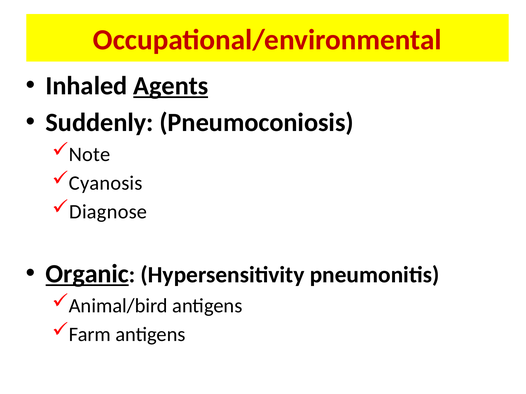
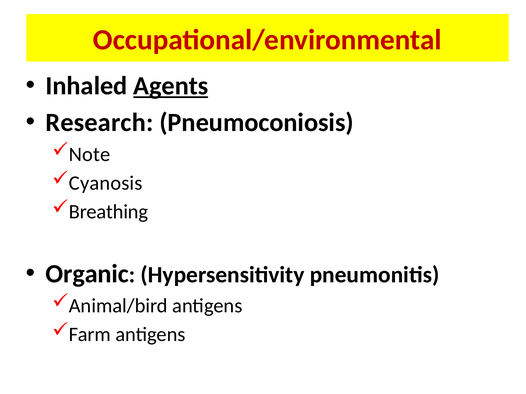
Suddenly: Suddenly -> Research
Diagnose: Diagnose -> Breathing
Organic underline: present -> none
